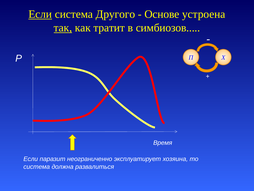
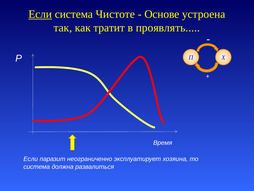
Другого: Другого -> Чистоте
так underline: present -> none
симбиозов: симбиозов -> проявлять
